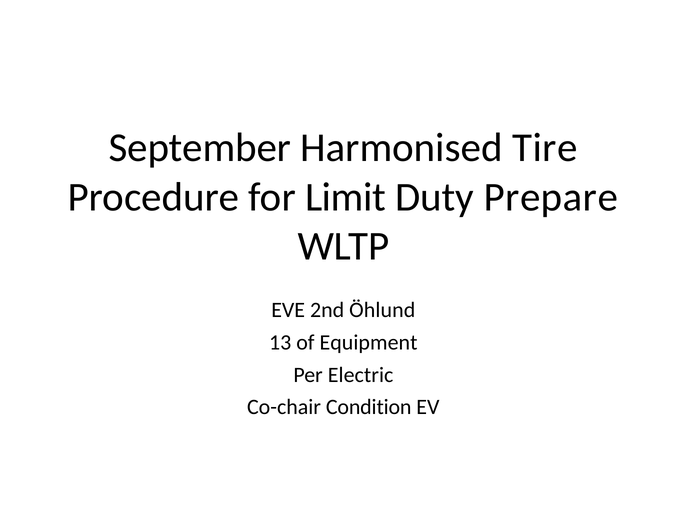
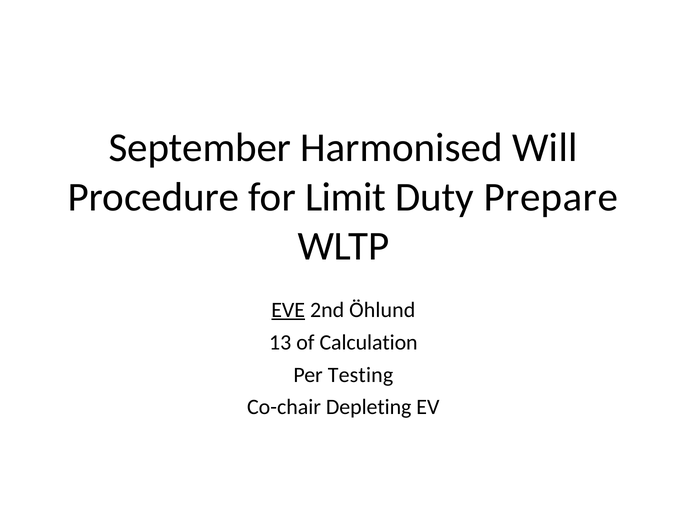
Tire: Tire -> Will
EVE underline: none -> present
Equipment: Equipment -> Calculation
Electric: Electric -> Testing
Condition: Condition -> Depleting
